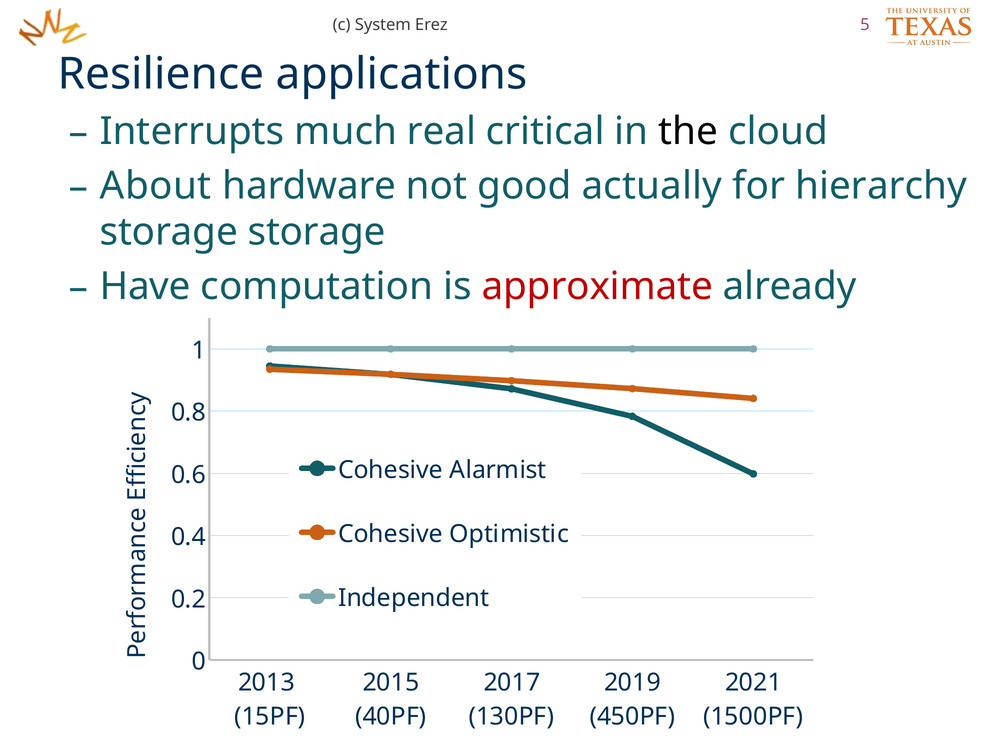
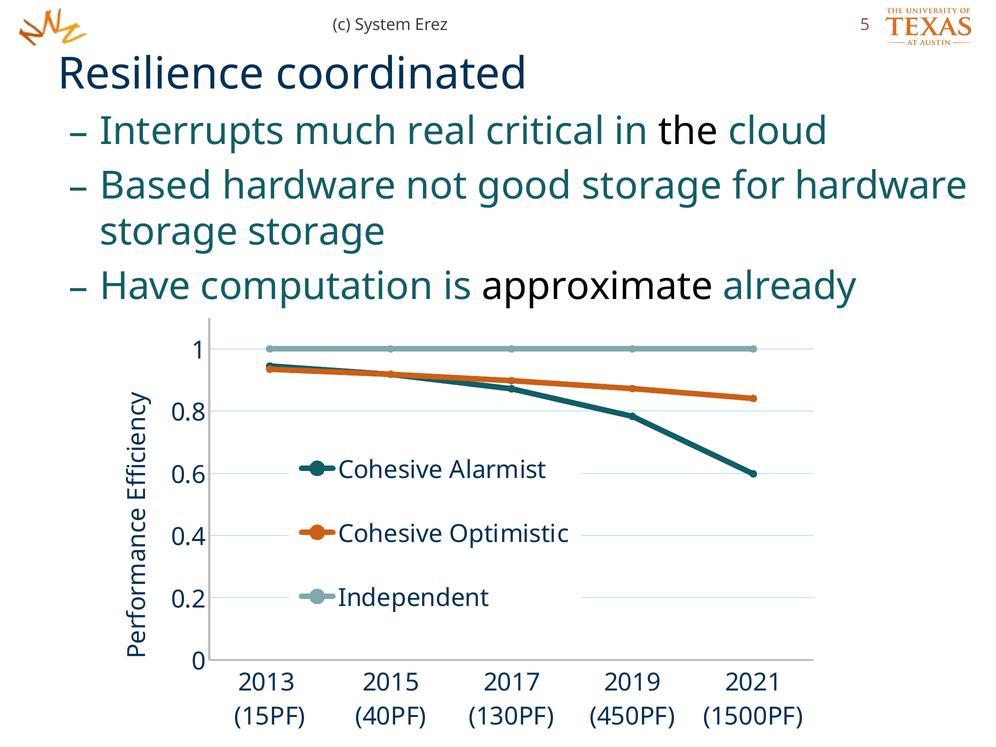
applications: applications -> coordinated
About: About -> Based
good actually: actually -> storage
for hierarchy: hierarchy -> hardware
approximate colour: red -> black
